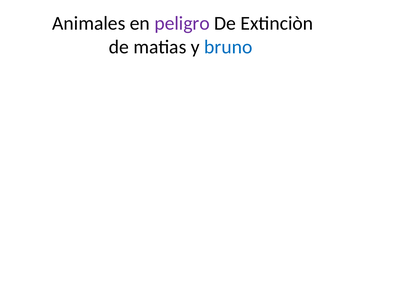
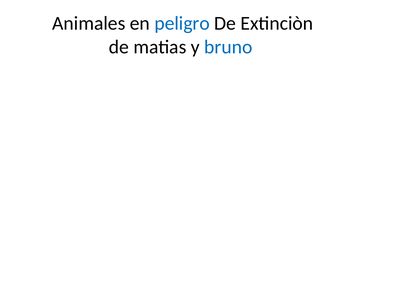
peligro colour: purple -> blue
